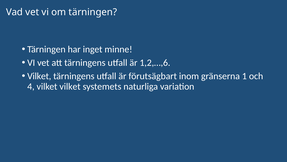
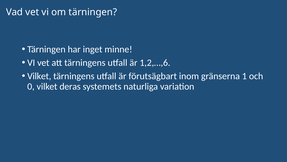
4: 4 -> 0
vilket vilket: vilket -> deras
